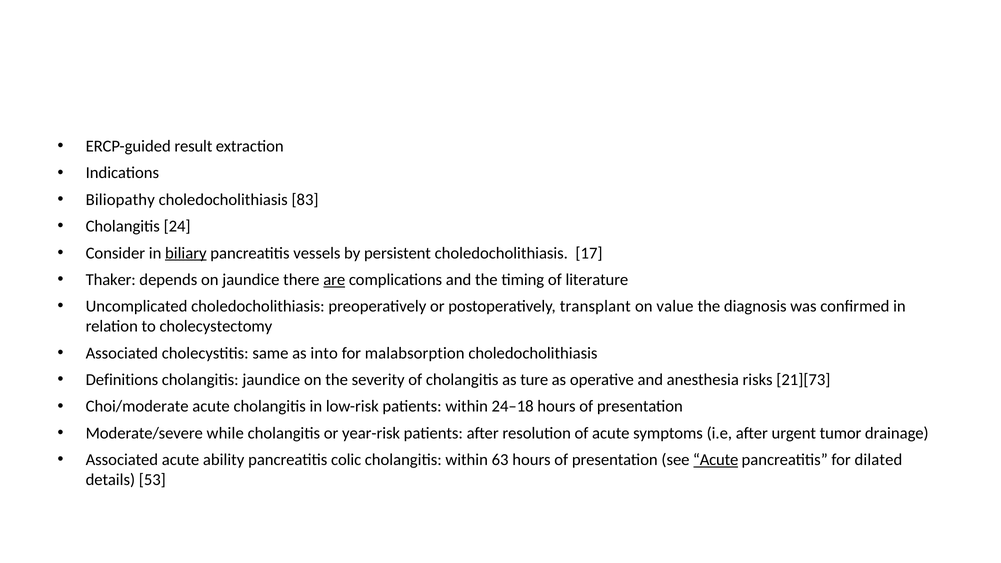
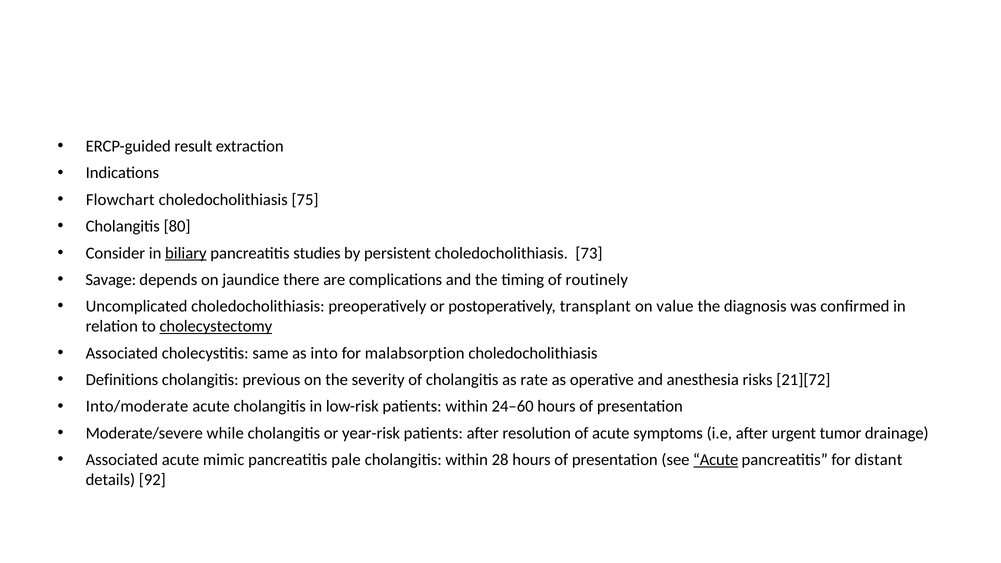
Biliopathy: Biliopathy -> Flowchart
83: 83 -> 75
24: 24 -> 80
vessels: vessels -> studies
17: 17 -> 73
Thaker: Thaker -> Savage
are underline: present -> none
literature: literature -> routinely
cholecystectomy underline: none -> present
cholangitis jaundice: jaundice -> previous
ture: ture -> rate
21][73: 21][73 -> 21][72
Choi/moderate: Choi/moderate -> Into/moderate
24–18: 24–18 -> 24–60
ability: ability -> mimic
colic: colic -> pale
63: 63 -> 28
dilated: dilated -> distant
53: 53 -> 92
